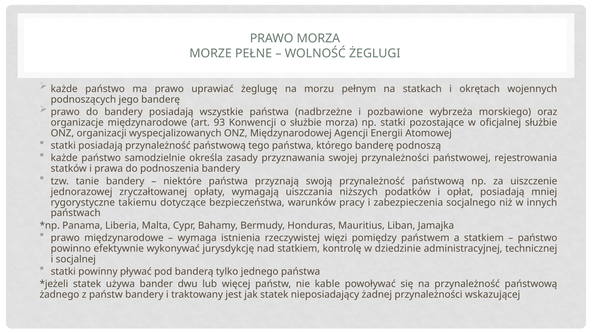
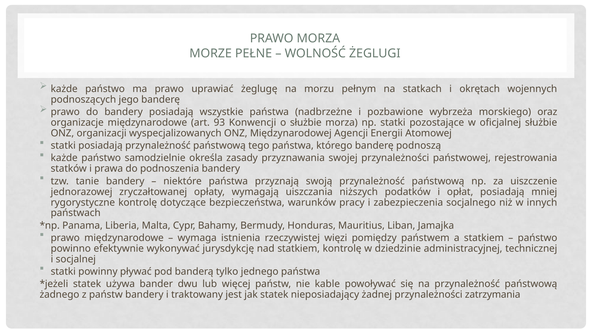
rygorystyczne takiemu: takiemu -> kontrolę
wskazującej: wskazującej -> zatrzymania
